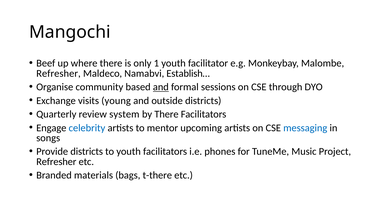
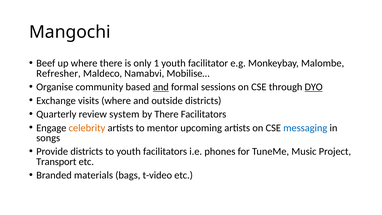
Establish…: Establish… -> Mobilise…
DYO underline: none -> present
visits young: young -> where
celebrity colour: blue -> orange
Refresher at (56, 162): Refresher -> Transport
t-there: t-there -> t-video
